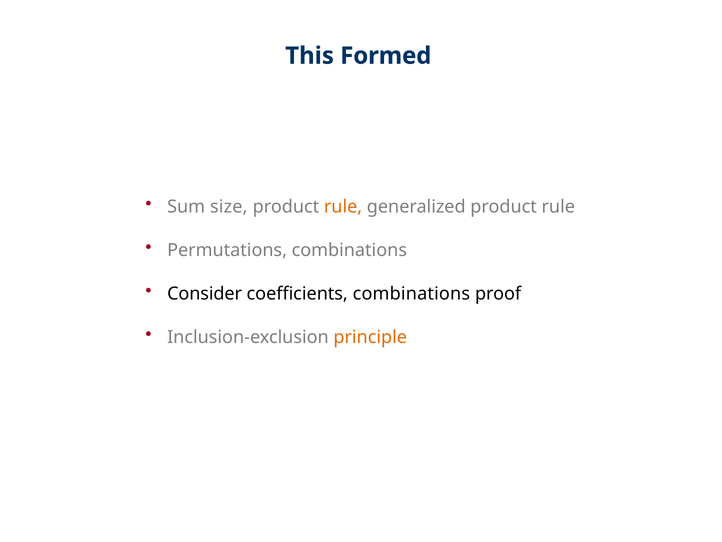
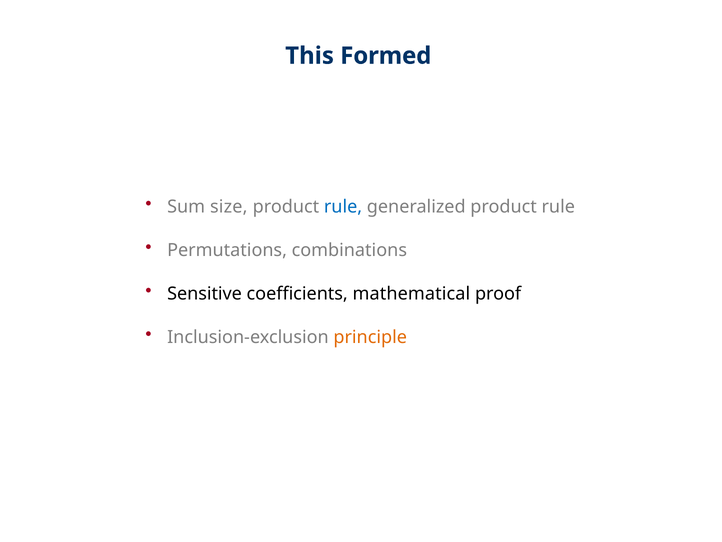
rule at (343, 207) colour: orange -> blue
Consider: Consider -> Sensitive
coefficients combinations: combinations -> mathematical
